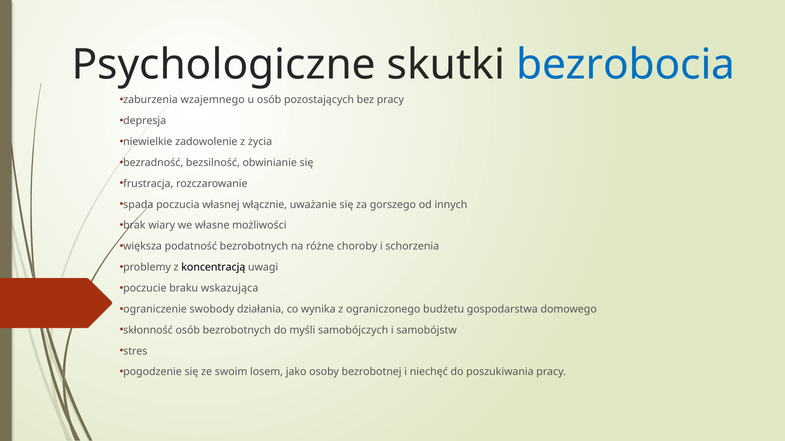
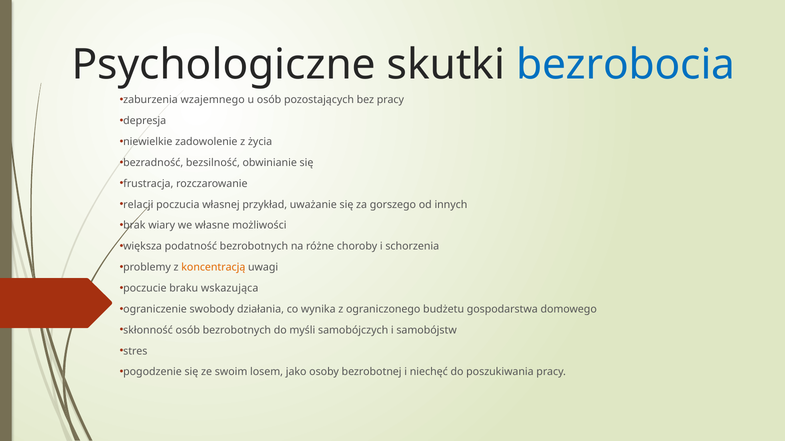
spada: spada -> relacji
włącznie: włącznie -> przykład
koncentracją colour: black -> orange
